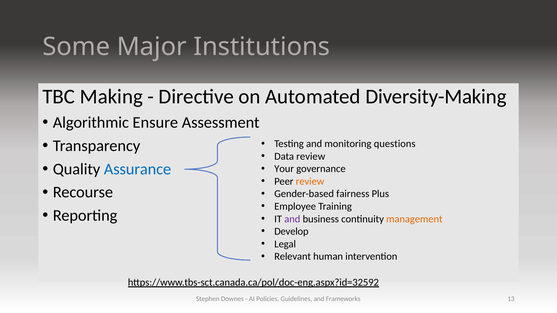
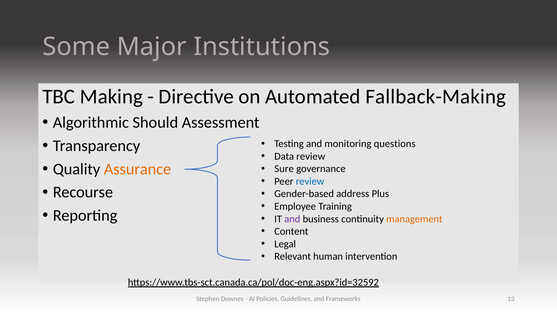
Diversity-Making: Diversity-Making -> Fallback-Making
Ensure: Ensure -> Should
Assurance colour: blue -> orange
Your: Your -> Sure
review at (310, 182) colour: orange -> blue
fairness: fairness -> address
Develop: Develop -> Content
